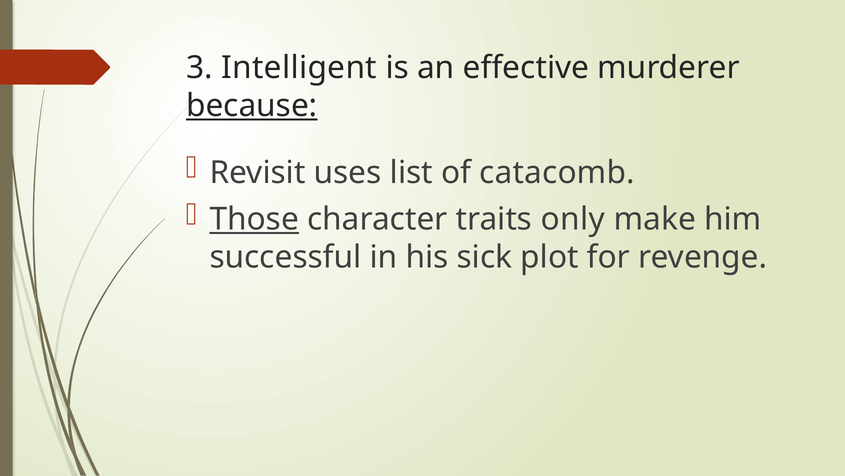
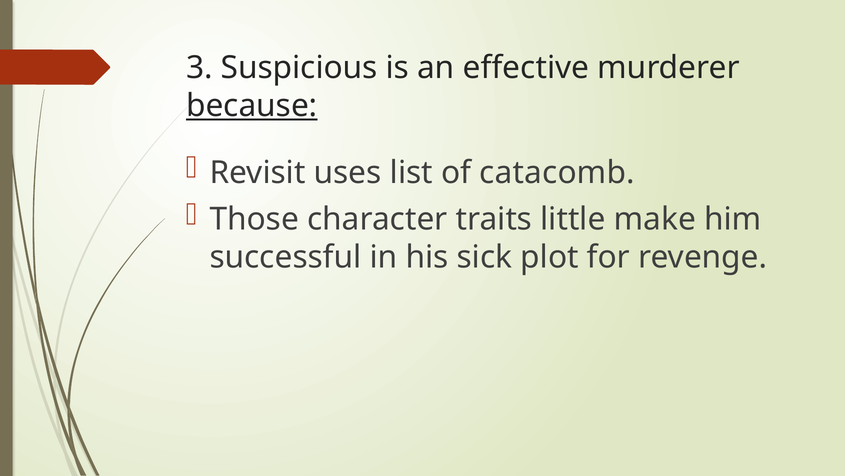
Intelligent: Intelligent -> Suspicious
Those underline: present -> none
only: only -> little
